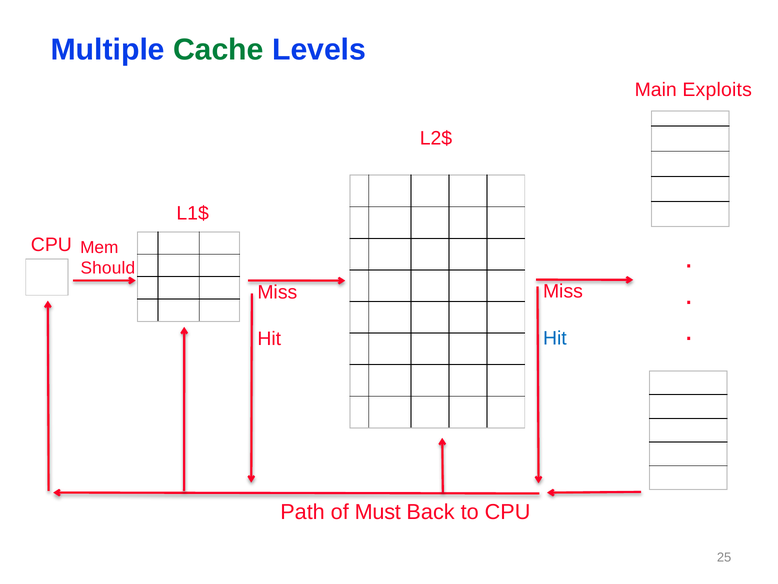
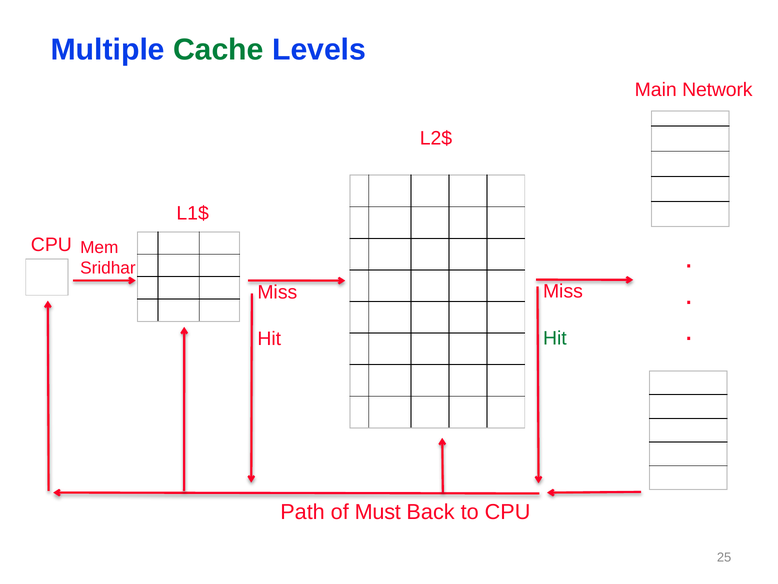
Exploits: Exploits -> Network
Should: Should -> Sridhar
Hit at (555, 338) colour: blue -> green
